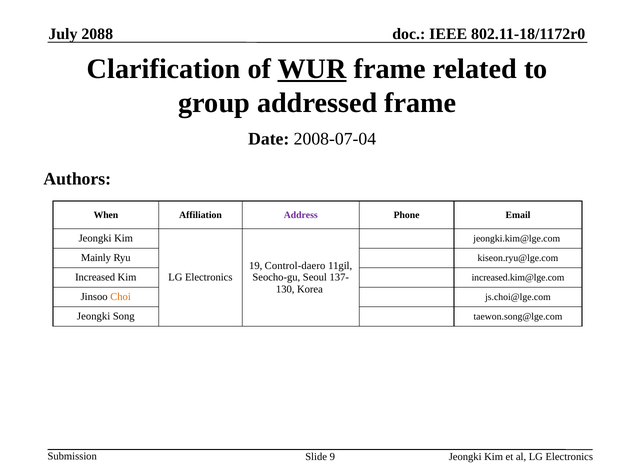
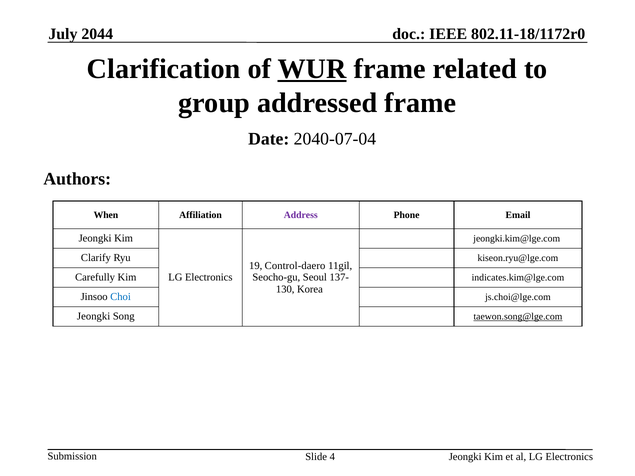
2088: 2088 -> 2044
2008-07-04: 2008-07-04 -> 2040-07-04
Mainly: Mainly -> Clarify
Increased: Increased -> Carefully
increased.kim@lge.com: increased.kim@lge.com -> indicates.kim@lge.com
Choi colour: orange -> blue
taewon.song@lge.com underline: none -> present
9: 9 -> 4
